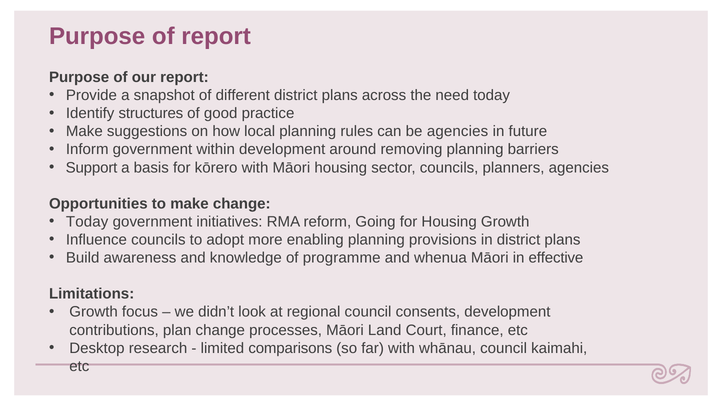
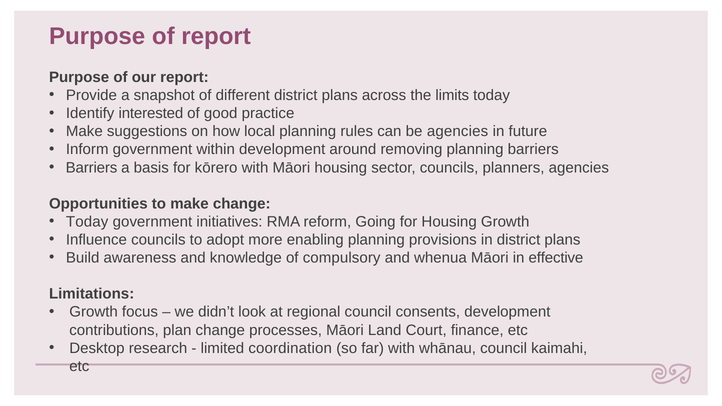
need: need -> limits
structures: structures -> interested
Support at (92, 168): Support -> Barriers
programme: programme -> compulsory
comparisons: comparisons -> coordination
